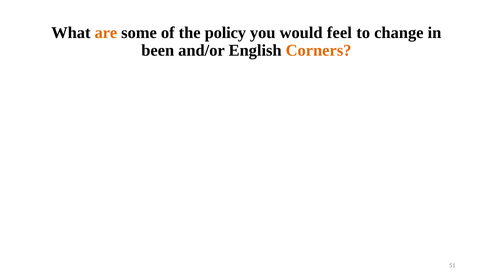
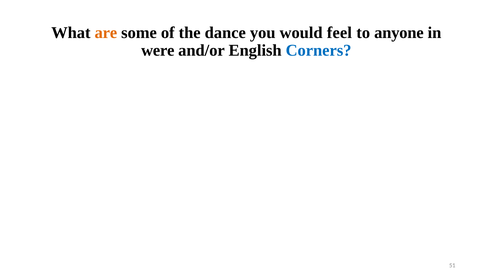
policy: policy -> dance
change: change -> anyone
been: been -> were
Corners colour: orange -> blue
